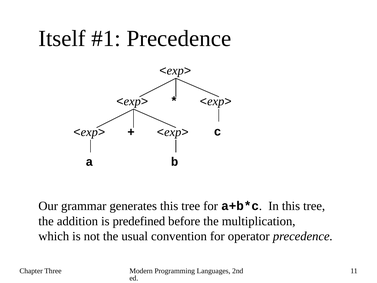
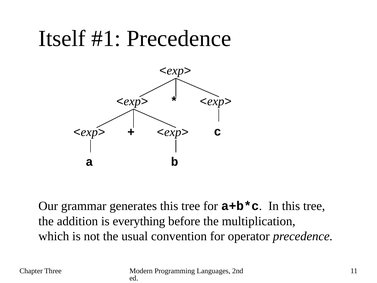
predefined: predefined -> everything
